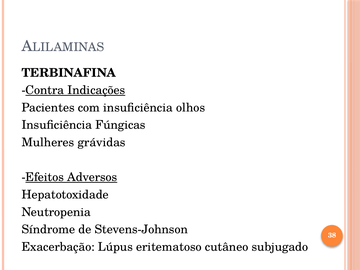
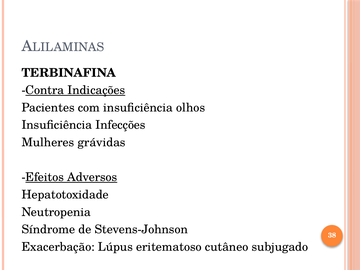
Fúngicas: Fúngicas -> Infecções
